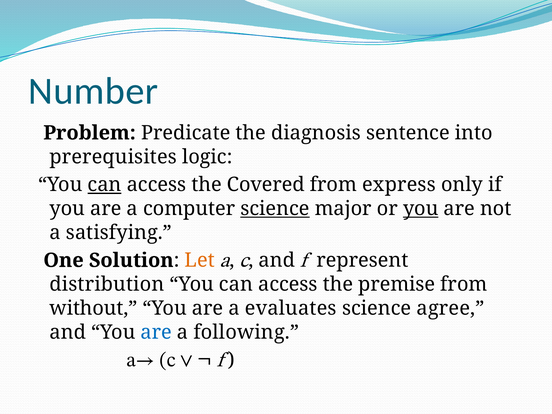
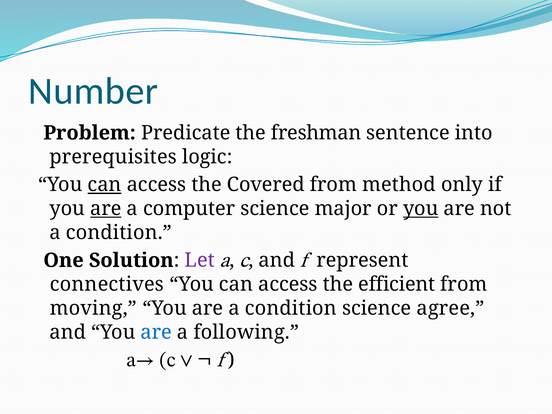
diagnosis: diagnosis -> freshman
express: express -> method
are at (106, 209) underline: none -> present
science at (275, 209) underline: present -> none
satisfying at (119, 233): satisfying -> condition
Let colour: orange -> purple
distribution: distribution -> connectives
premise: premise -> efficient
without: without -> moving
are a evaluates: evaluates -> condition
